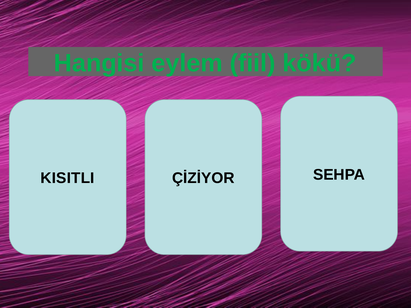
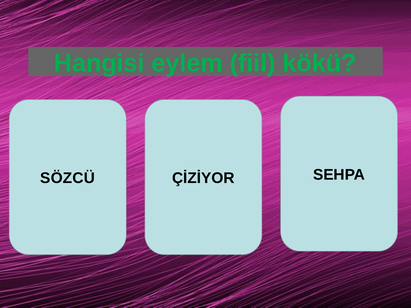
KISITLI: KISITLI -> SÖZCÜ
